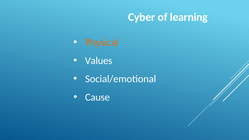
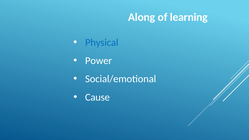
Cyber: Cyber -> Along
Physical colour: orange -> blue
Values: Values -> Power
